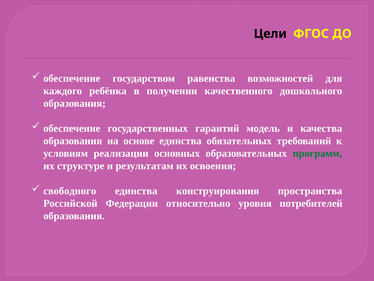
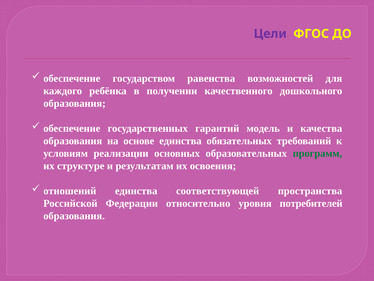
Цели colour: black -> purple
свободного: свободного -> отношений
конструирования: конструирования -> соответствующей
